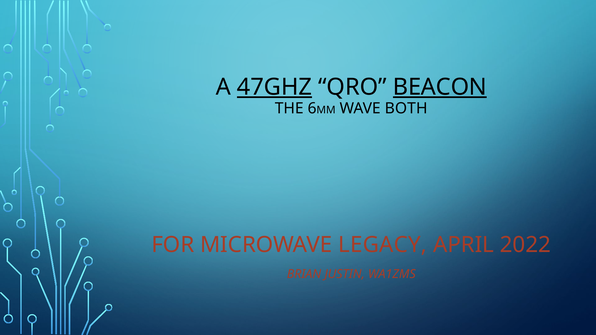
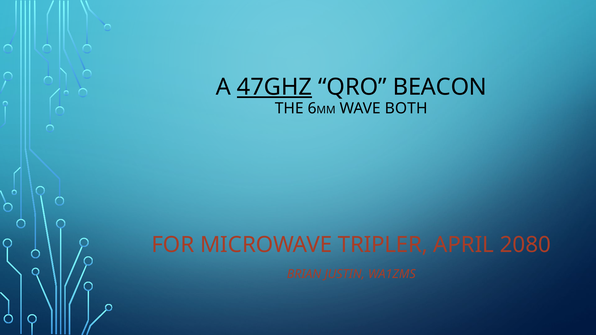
BEACON underline: present -> none
LEGACY: LEGACY -> TRIPLER
2022: 2022 -> 2080
